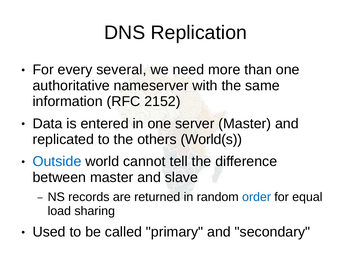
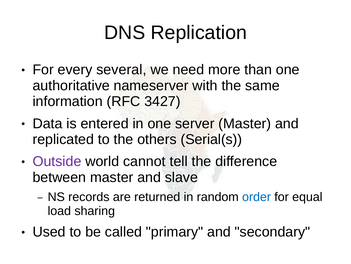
2152: 2152 -> 3427
World(s: World(s -> Serial(s
Outside colour: blue -> purple
